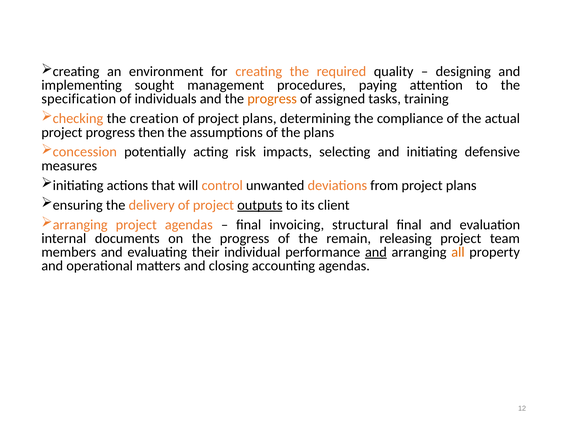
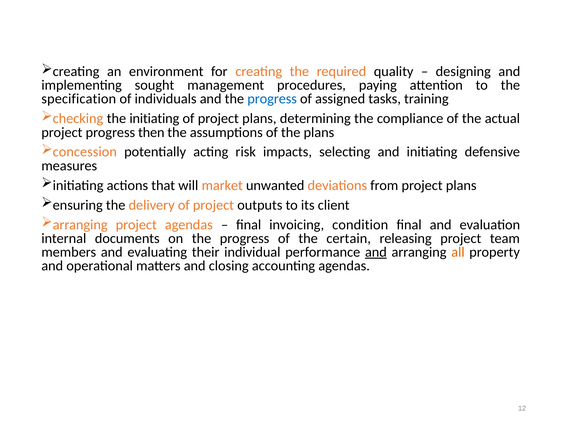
progress at (272, 99) colour: orange -> blue
the creation: creation -> initiating
control: control -> market
outputs underline: present -> none
structural: structural -> condition
remain: remain -> certain
